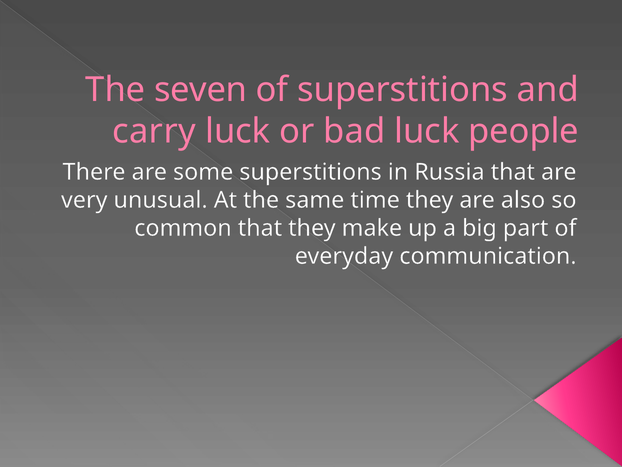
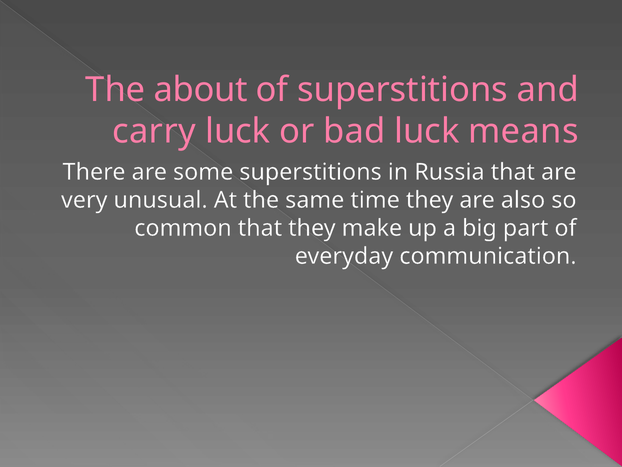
seven: seven -> about
people: people -> means
